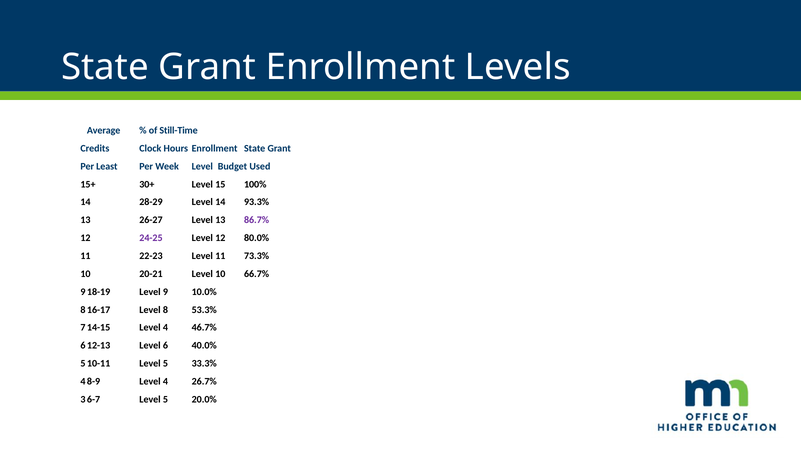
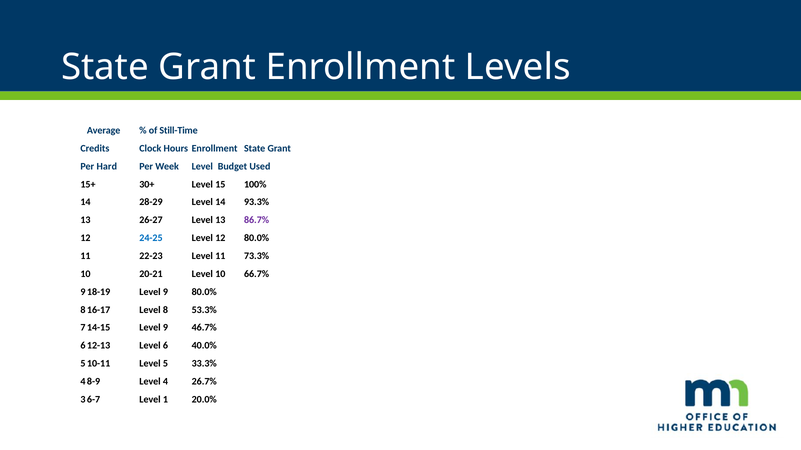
Least: Least -> Hard
24-25 colour: purple -> blue
9 10.0%: 10.0% -> 80.0%
4 at (165, 328): 4 -> 9
5 at (165, 400): 5 -> 1
